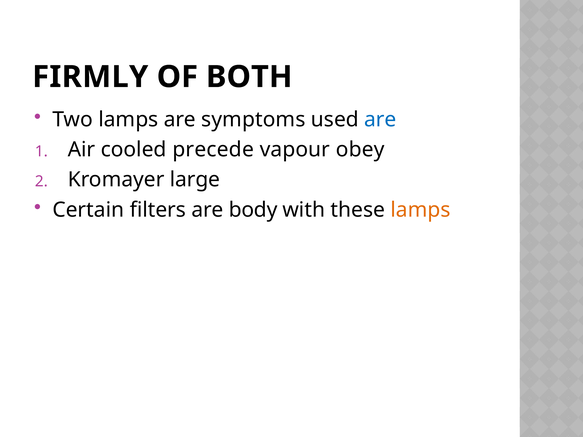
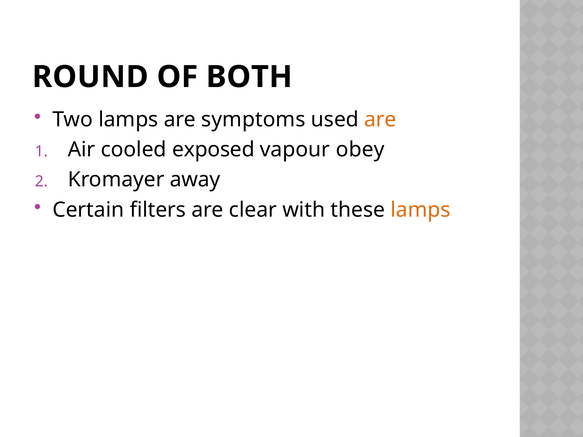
FIRMLY: FIRMLY -> ROUND
are at (380, 120) colour: blue -> orange
precede: precede -> exposed
large: large -> away
body: body -> clear
